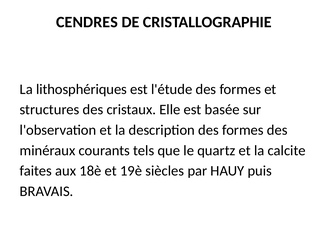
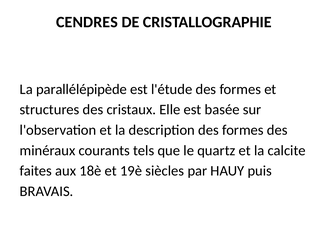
lithosphériques: lithosphériques -> parallélépipède
